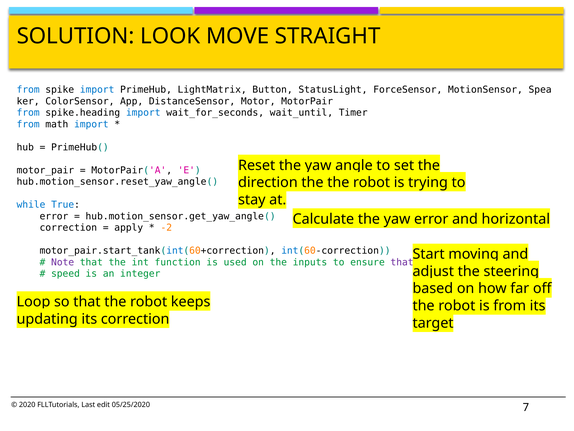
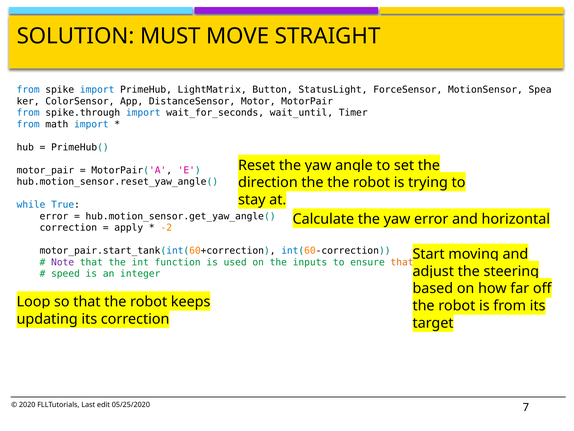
LOOK: LOOK -> MUST
spike.heading: spike.heading -> spike.through
that at (402, 262) colour: purple -> orange
